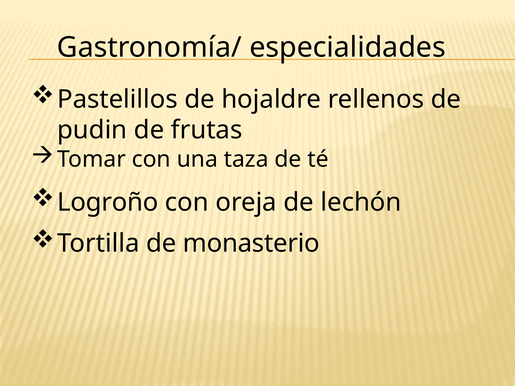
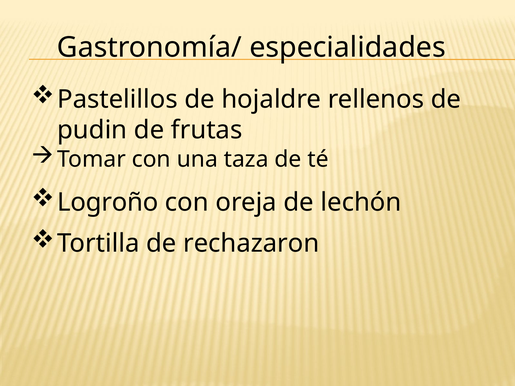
monasterio: monasterio -> rechazaron
